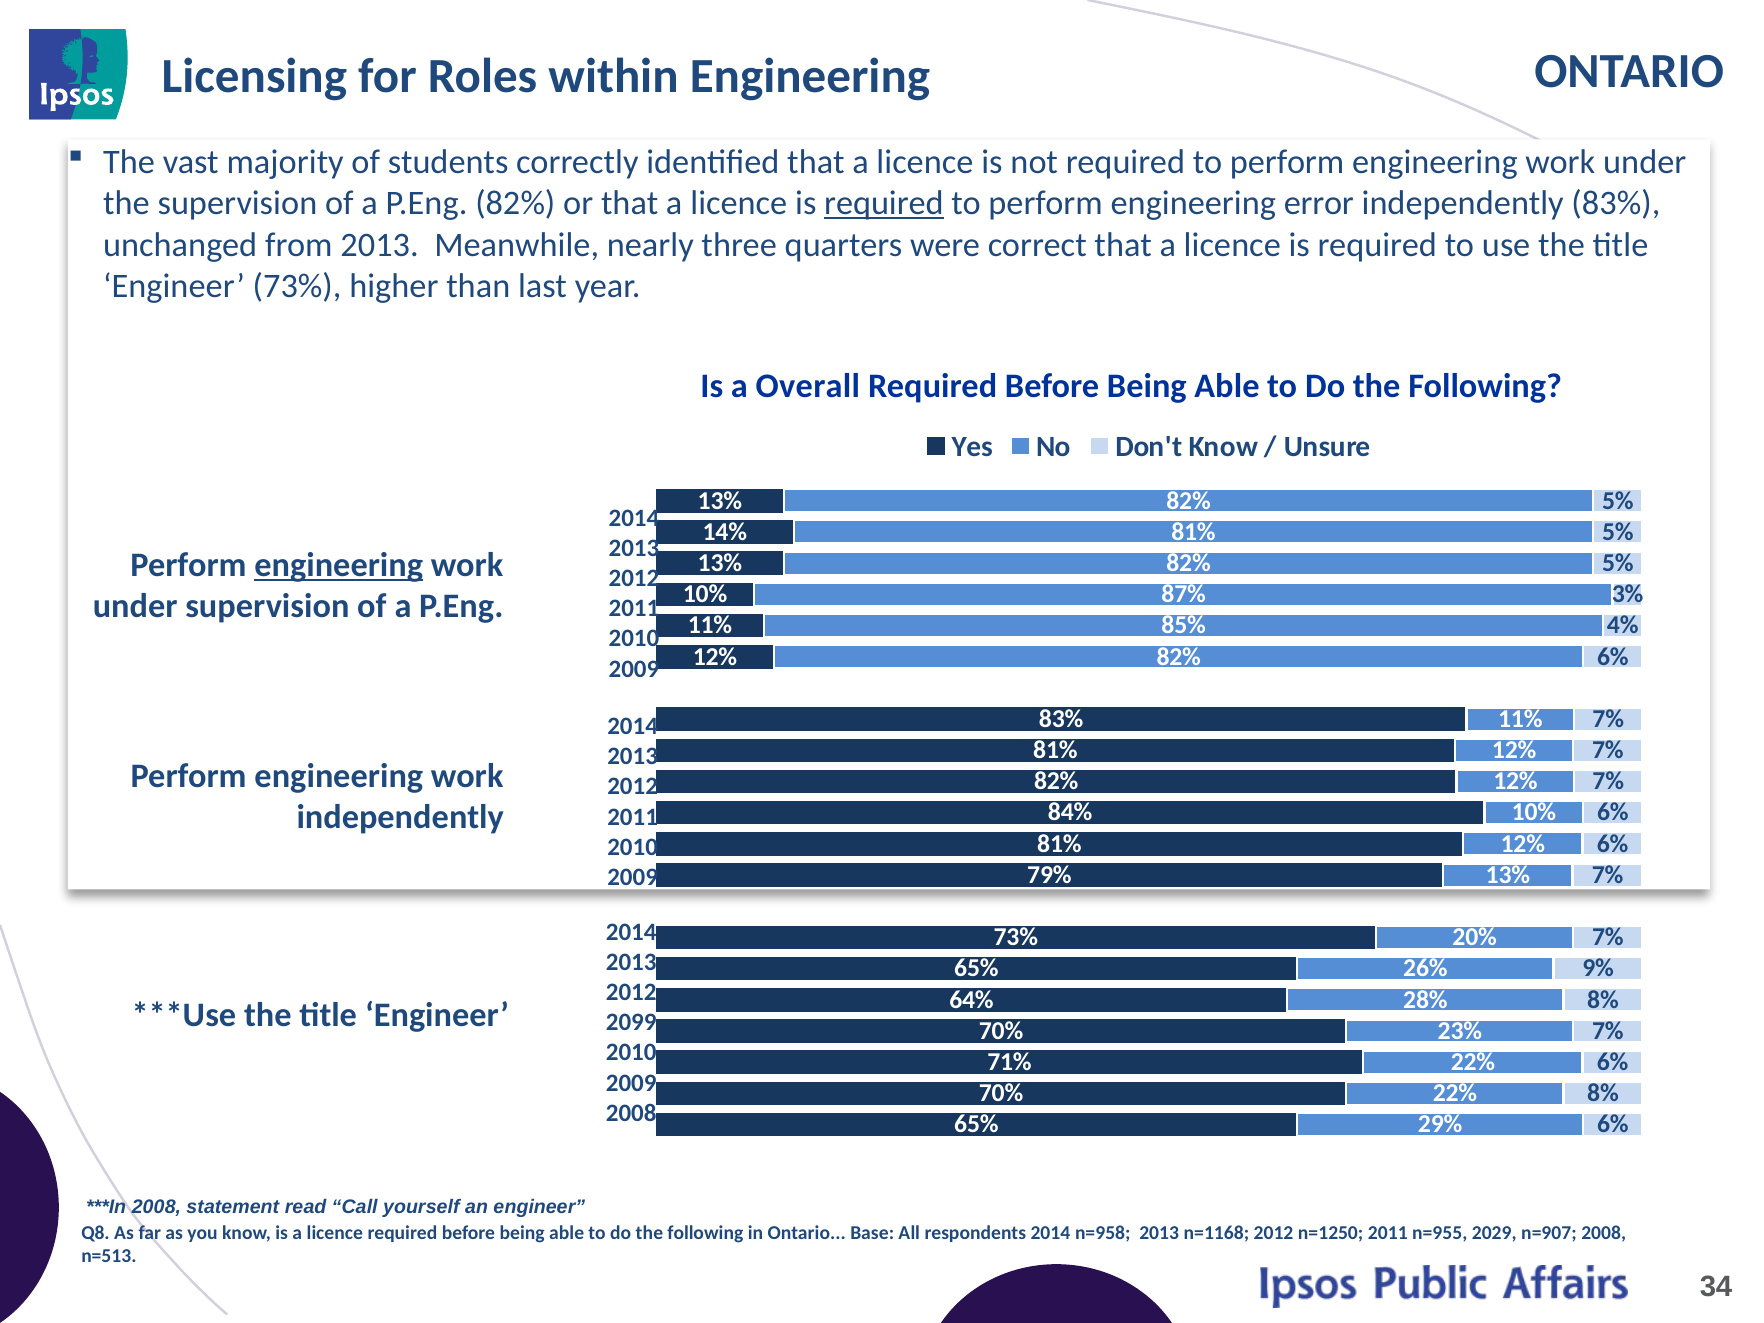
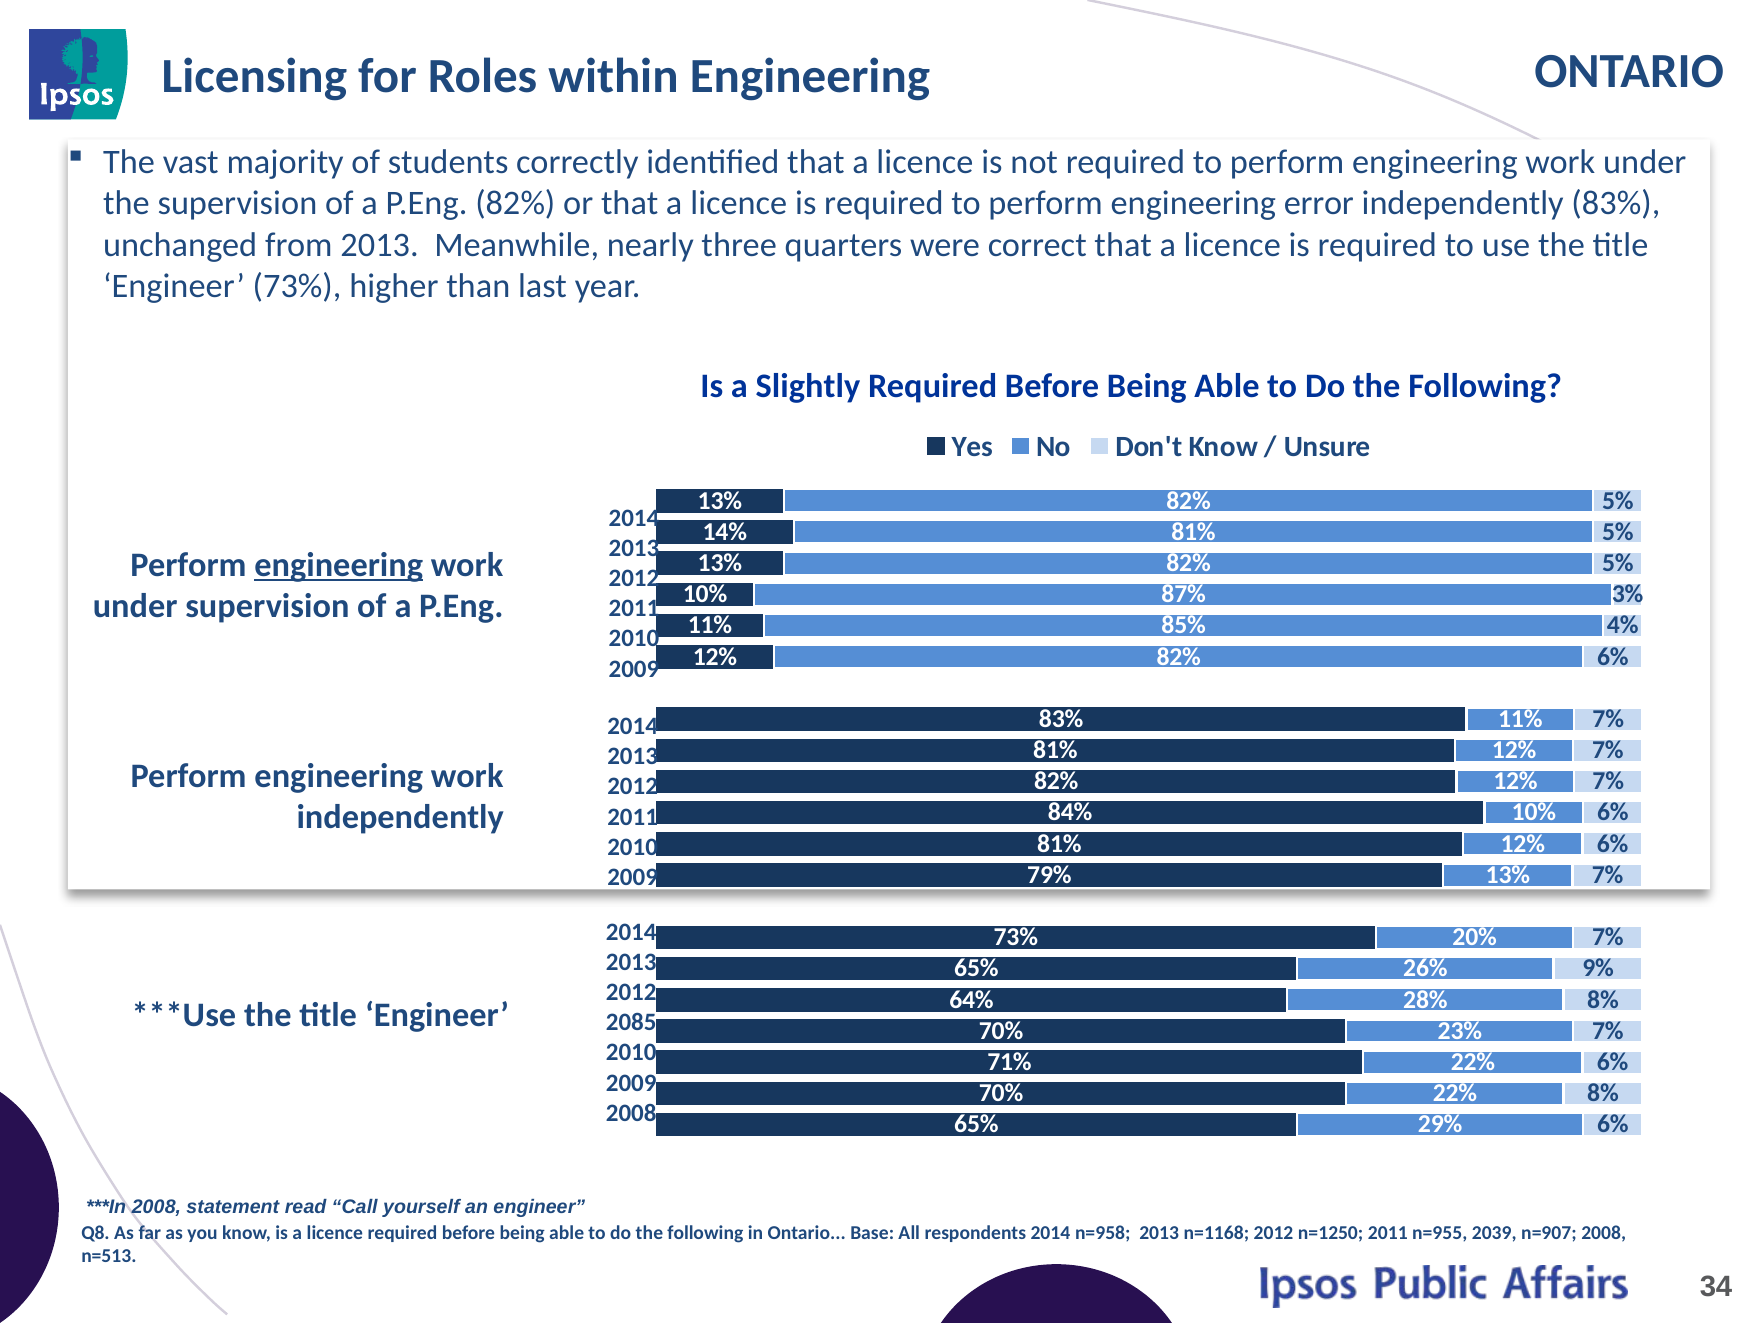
required at (884, 204) underline: present -> none
Overall: Overall -> Slightly
2099: 2099 -> 2085
2029: 2029 -> 2039
